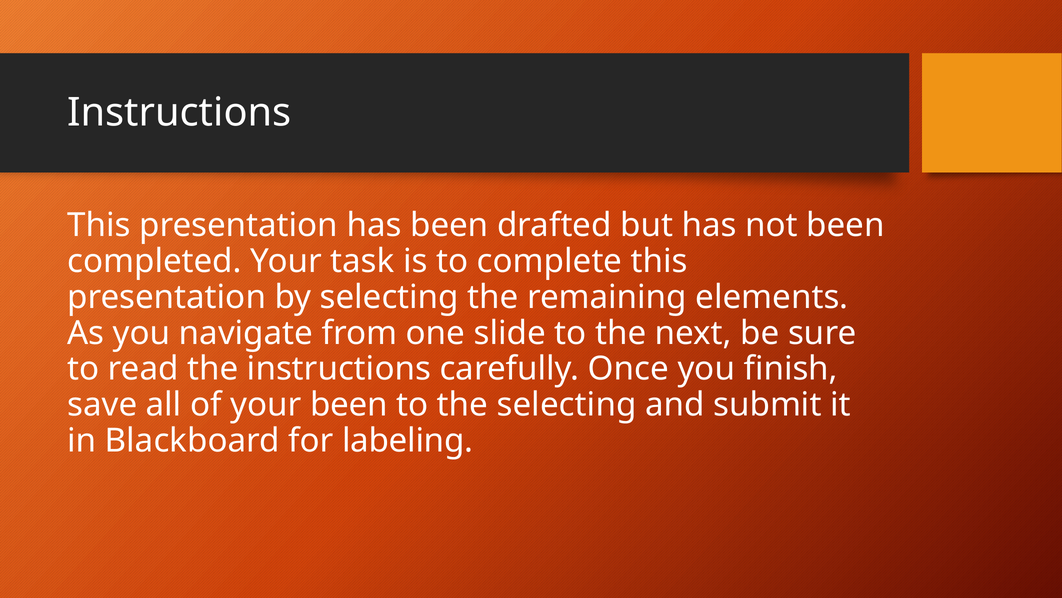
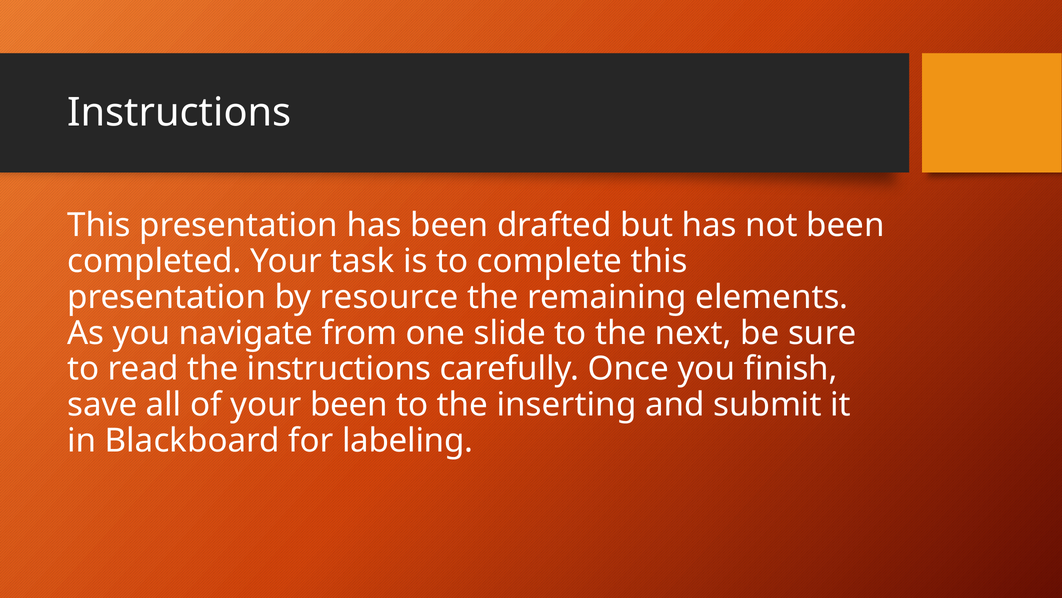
by selecting: selecting -> resource
the selecting: selecting -> inserting
